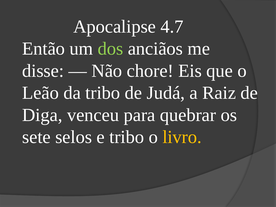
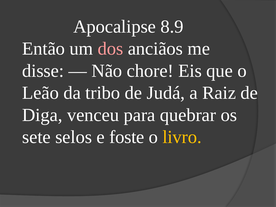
4.7: 4.7 -> 8.9
dos colour: light green -> pink
e tribo: tribo -> foste
